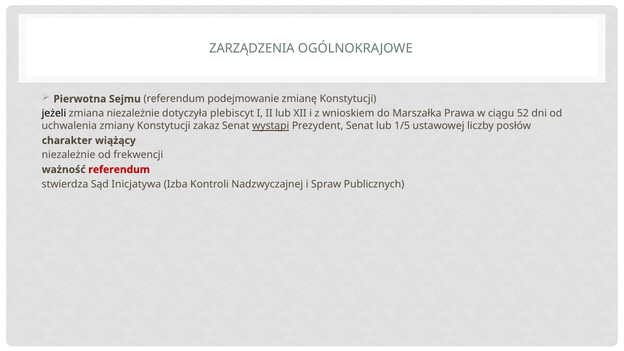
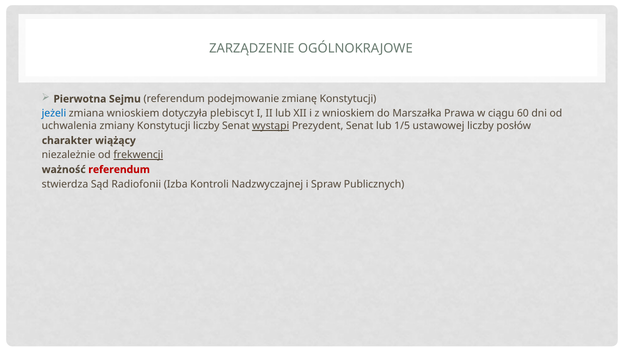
ZARZĄDZENIA: ZARZĄDZENIA -> ZARZĄDZENIE
jeżeli colour: black -> blue
zmiana niezależnie: niezależnie -> wnioskiem
52: 52 -> 60
Konstytucji zakaz: zakaz -> liczby
frekwencji underline: none -> present
Inicjatywa: Inicjatywa -> Radiofonii
